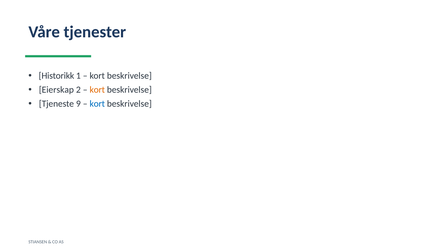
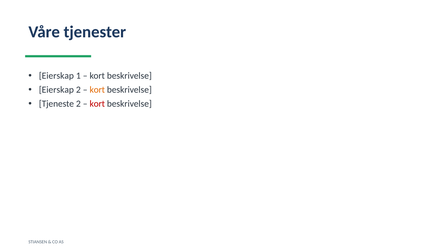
Historikk at (56, 76): Historikk -> Eierskap
Tjeneste 9: 9 -> 2
kort at (97, 104) colour: blue -> red
